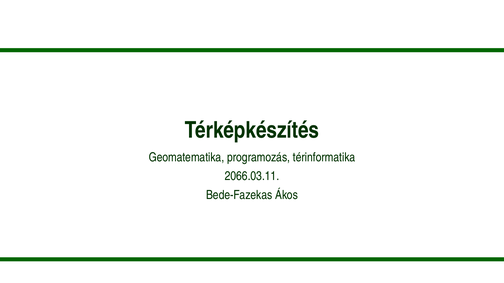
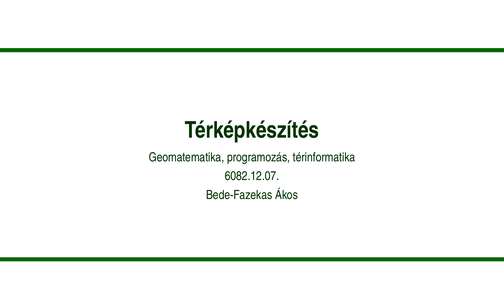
2066.03.11: 2066.03.11 -> 6082.12.07
